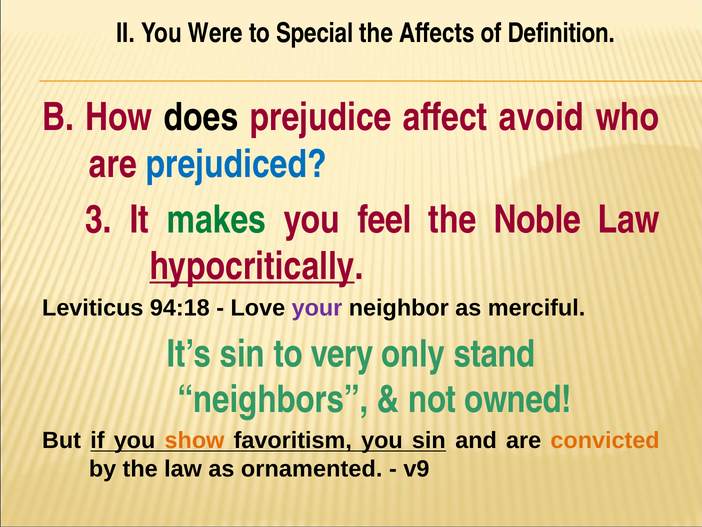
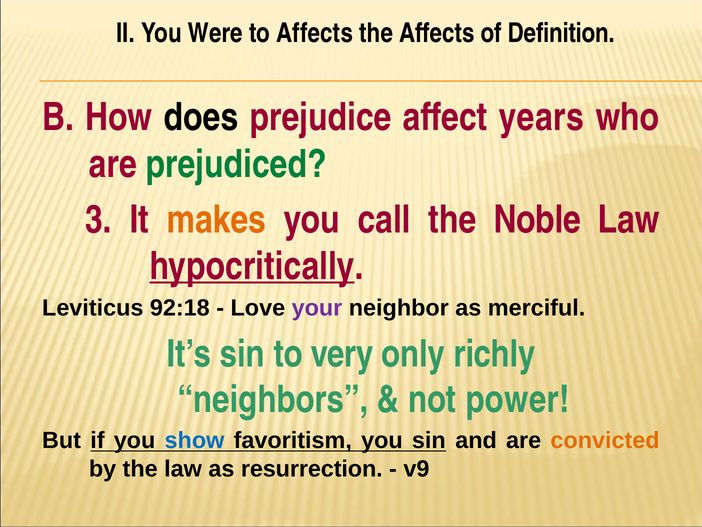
to Special: Special -> Affects
avoid: avoid -> years
prejudiced colour: blue -> green
makes colour: green -> orange
feel: feel -> call
94:18: 94:18 -> 92:18
stand: stand -> richly
owned: owned -> power
show colour: orange -> blue
ornamented: ornamented -> resurrection
